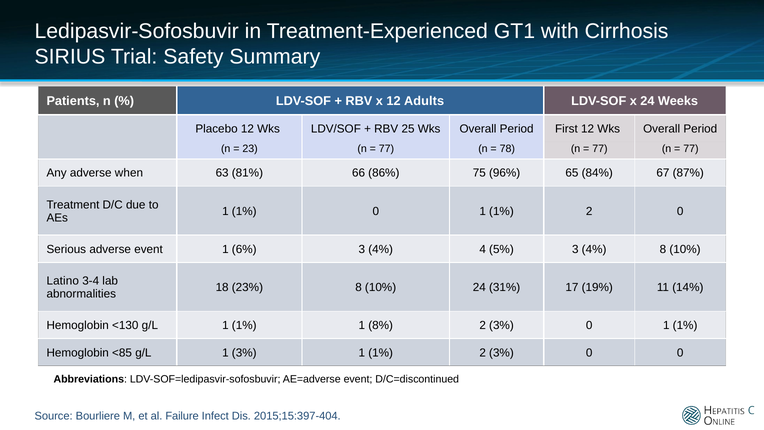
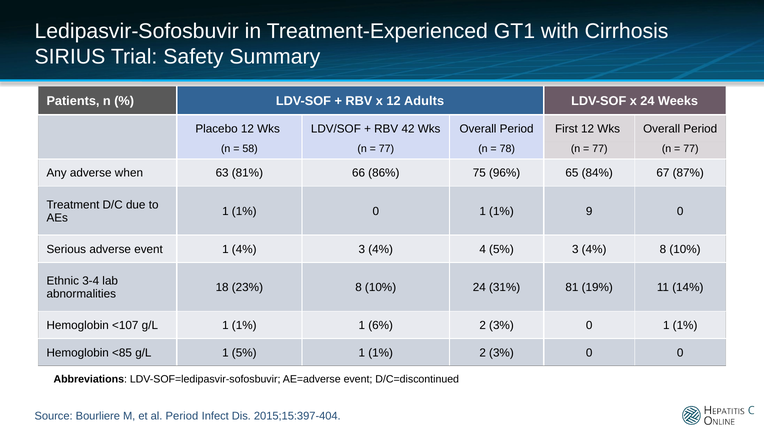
25: 25 -> 42
23: 23 -> 58
0 1 1% 2: 2 -> 9
1 6%: 6% -> 4%
Latino: Latino -> Ethnic
17: 17 -> 81
<130: <130 -> <107
8%: 8% -> 6%
1 3%: 3% -> 5%
al Failure: Failure -> Period
